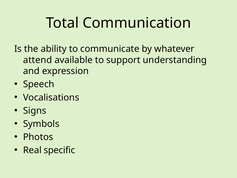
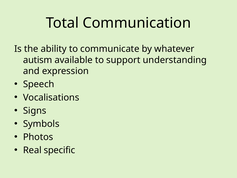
attend: attend -> autism
